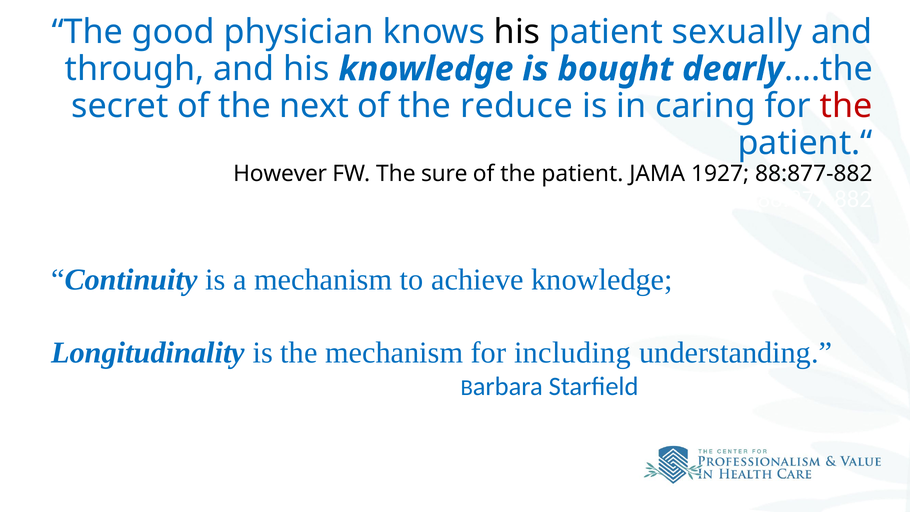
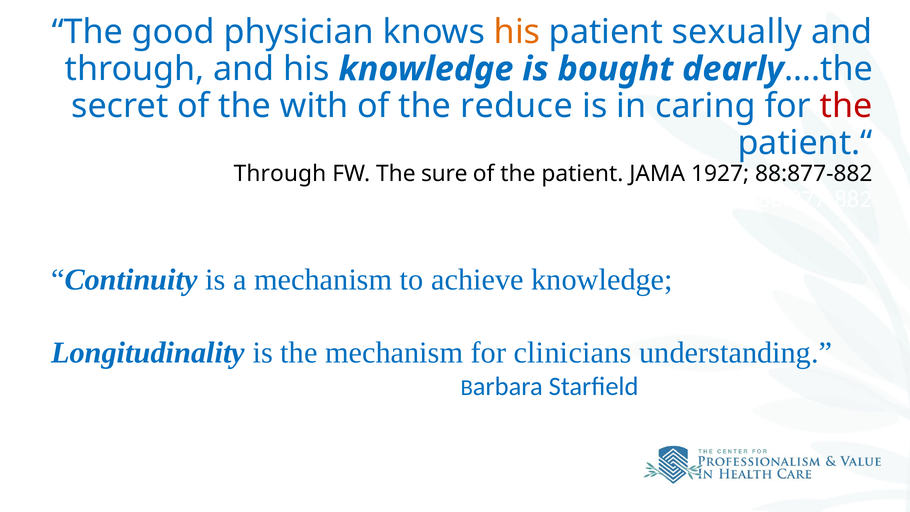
his at (517, 32) colour: black -> orange
next: next -> with
However at (280, 174): However -> Through
including: including -> clinicians
